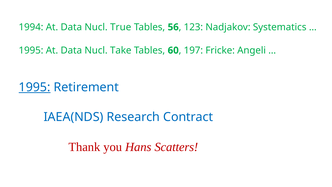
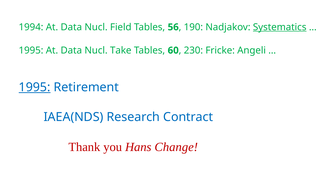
True: True -> Field
123: 123 -> 190
Systematics underline: none -> present
197: 197 -> 230
Scatters: Scatters -> Change
